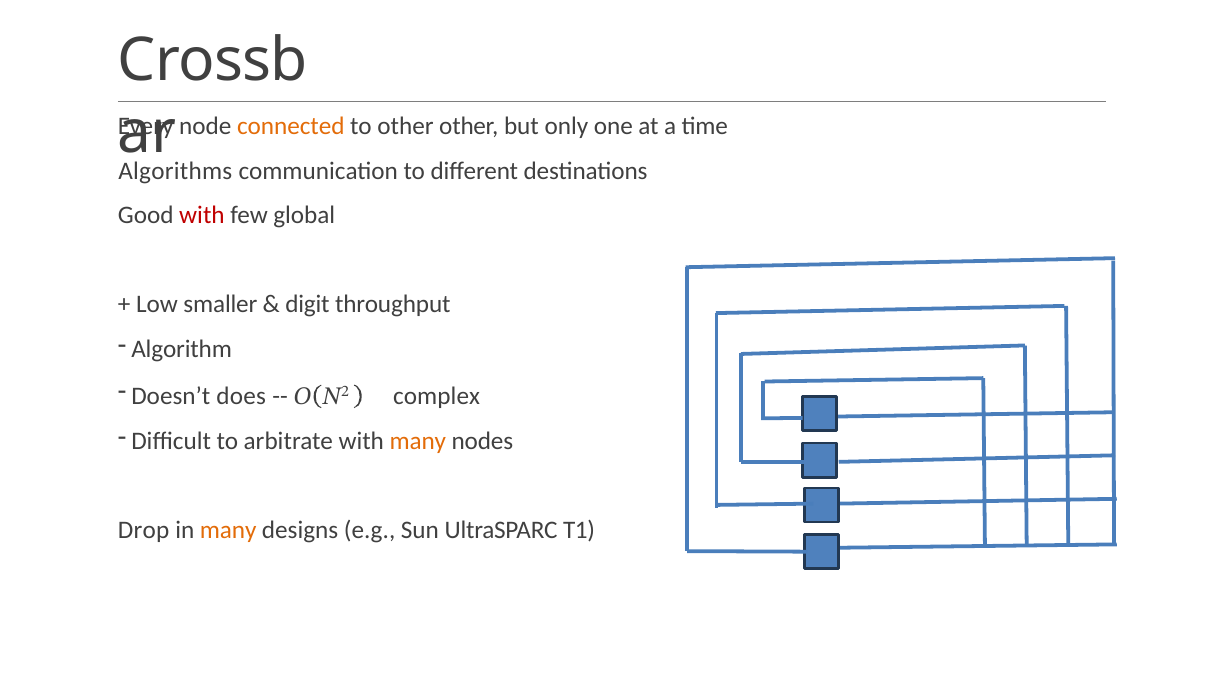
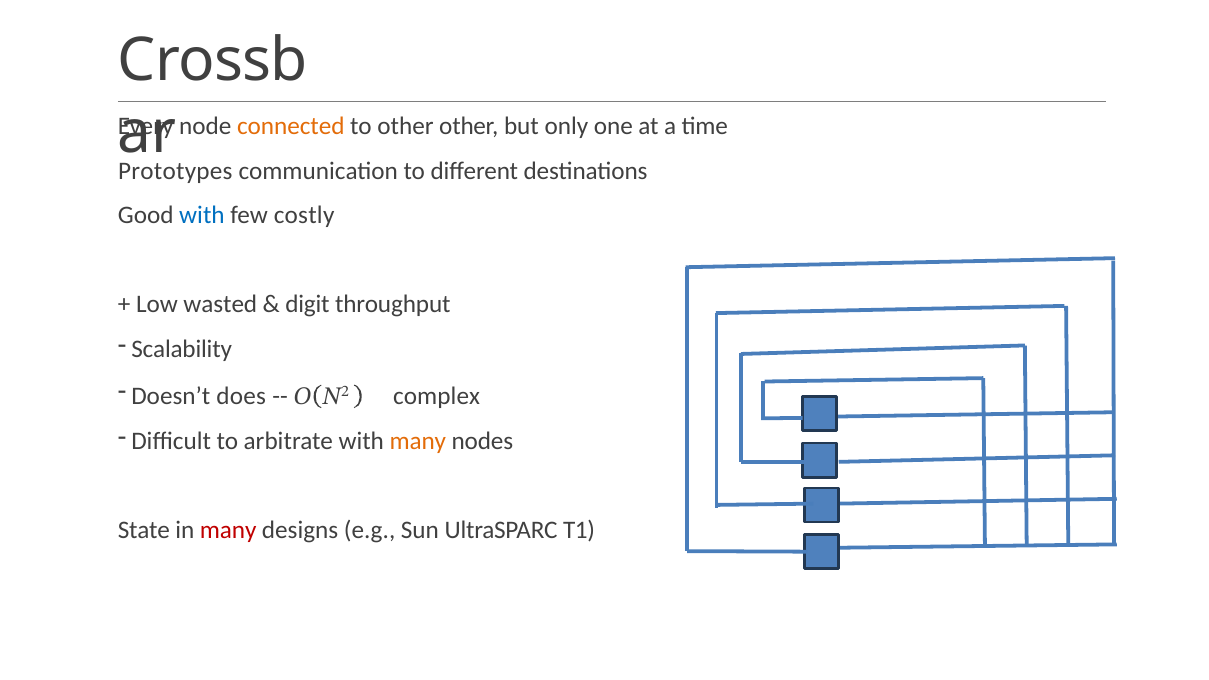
Algorithms: Algorithms -> Prototypes
with at (202, 216) colour: red -> blue
global: global -> costly
smaller: smaller -> wasted
Algorithm: Algorithm -> Scalability
Drop: Drop -> State
many at (228, 530) colour: orange -> red
